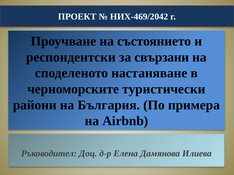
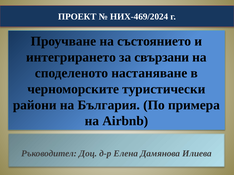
НИХ-469/2042: НИХ-469/2042 -> НИХ-469/2024
респондентски: респондентски -> интегрирането
